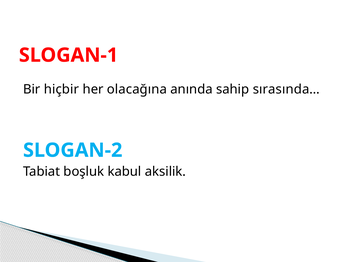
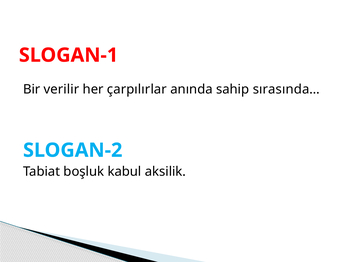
hiçbir: hiçbir -> verilir
olacağına: olacağına -> çarpılırlar
